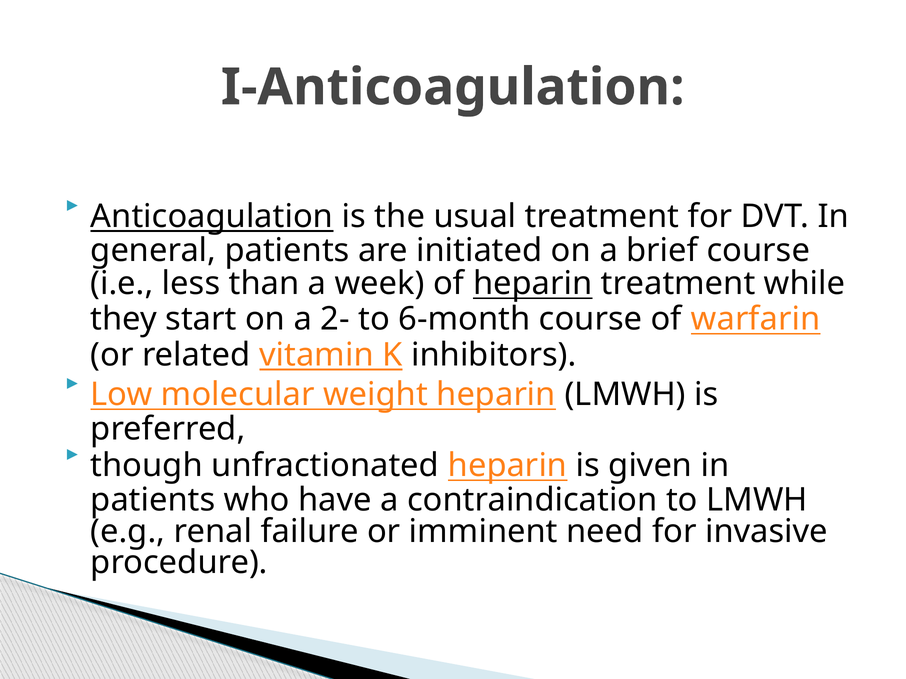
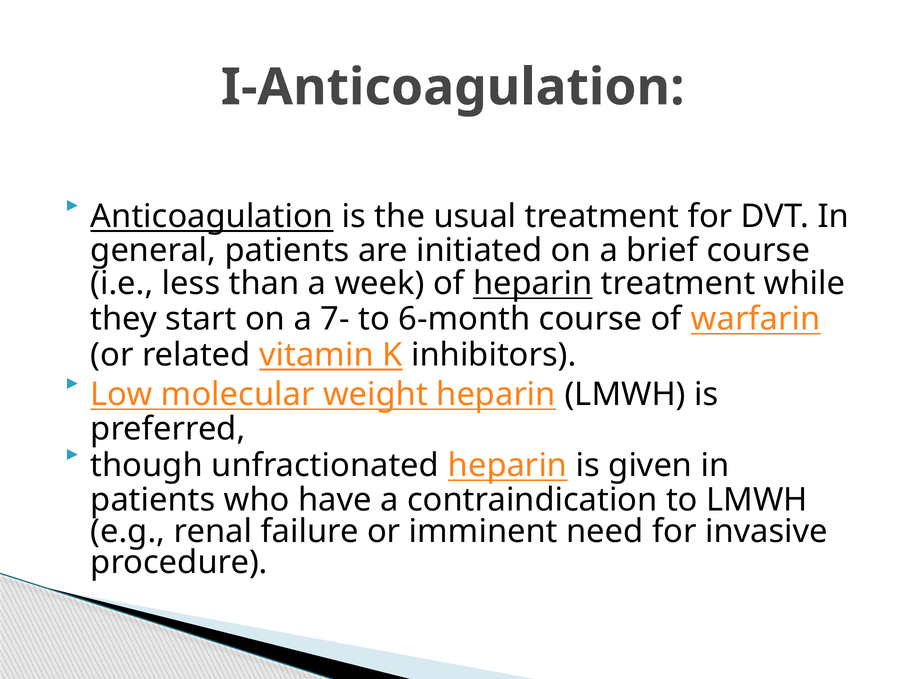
2-: 2- -> 7-
